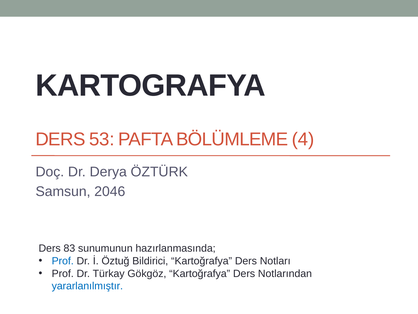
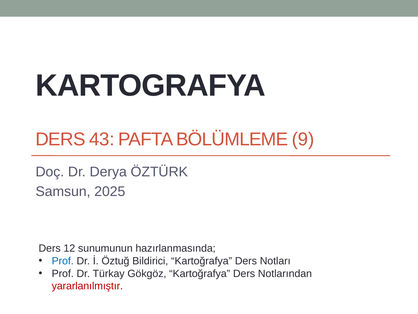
53: 53 -> 43
4: 4 -> 9
2046: 2046 -> 2025
83: 83 -> 12
yararlanılmıştır colour: blue -> red
